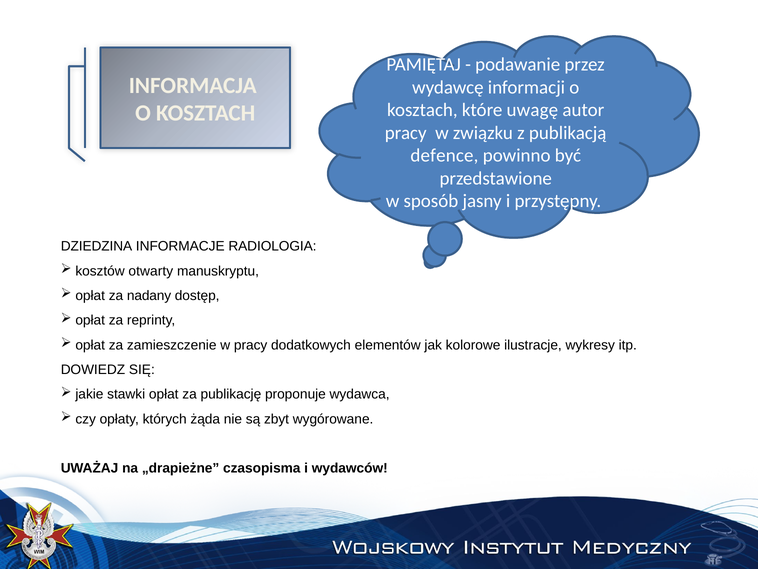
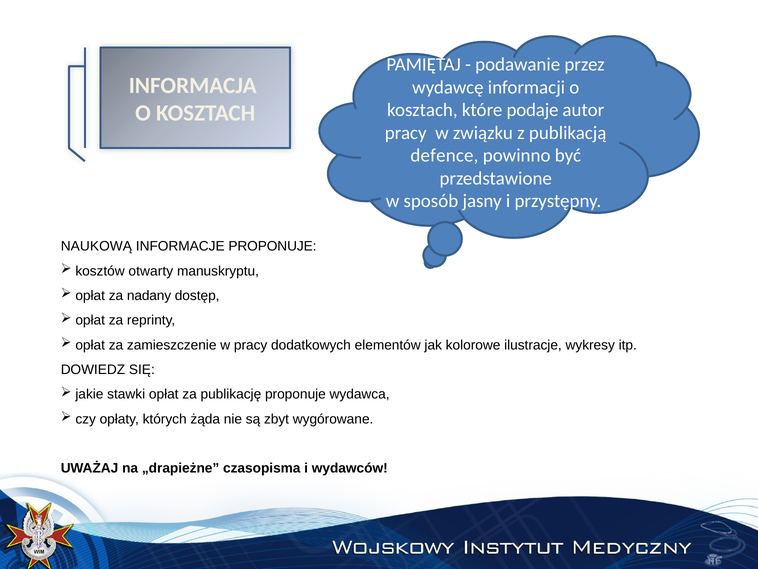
uwagę: uwagę -> podaje
DZIEDZINA: DZIEDZINA -> NAUKOWĄ
INFORMACJE RADIOLOGIA: RADIOLOGIA -> PROPONUJE
